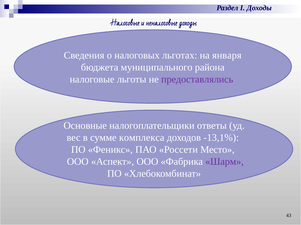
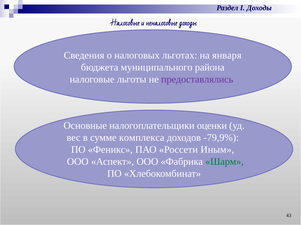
ответы: ответы -> оценки
-13,1%: -13,1% -> -79,9%
Место: Место -> Иным
Шарм colour: purple -> green
